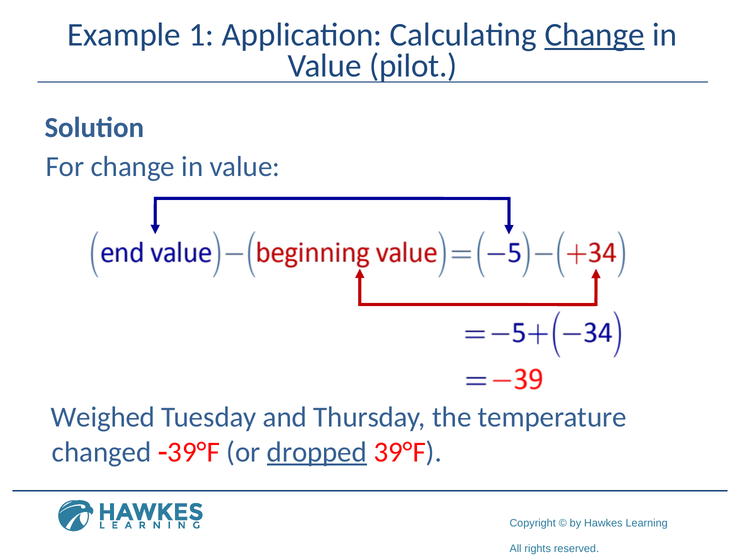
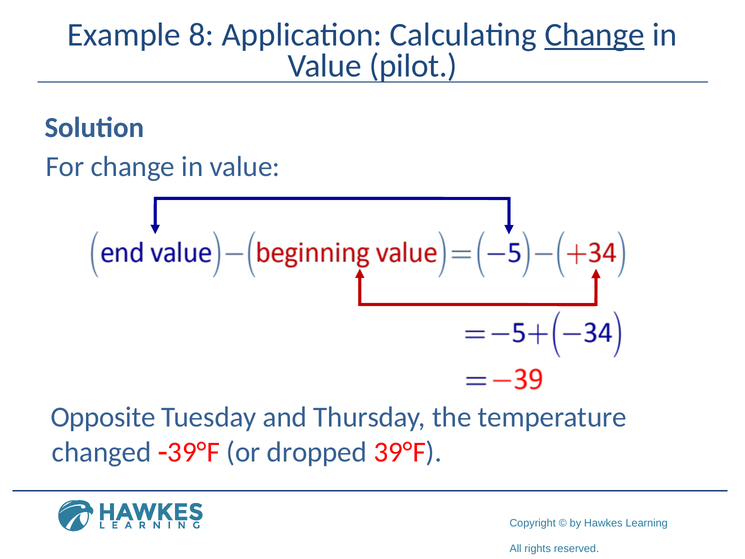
1: 1 -> 8
Weighed: Weighed -> Opposite
dropped underline: present -> none
